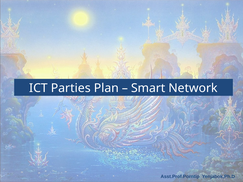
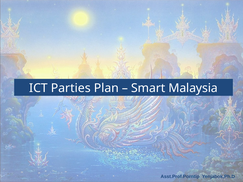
Network: Network -> Malaysia
